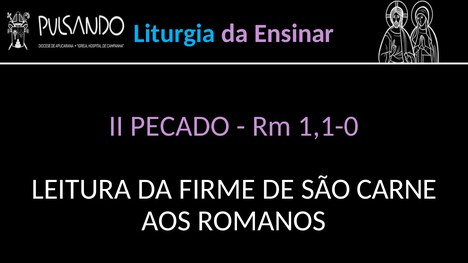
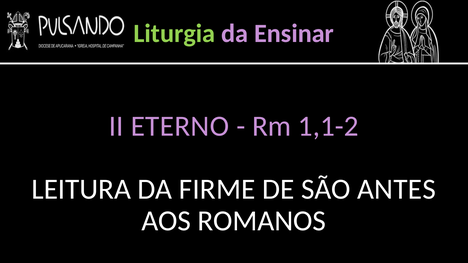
Liturgia colour: light blue -> light green
PECADO: PECADO -> ETERNO
1,1-0: 1,1-0 -> 1,1-2
CARNE: CARNE -> ANTES
